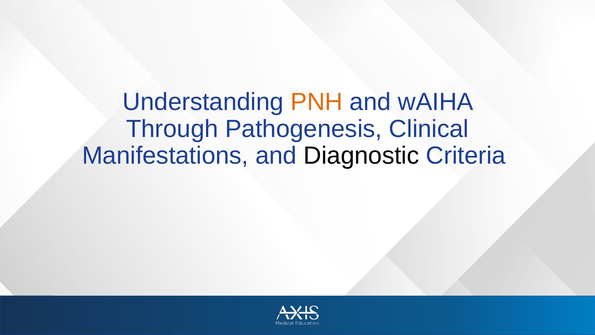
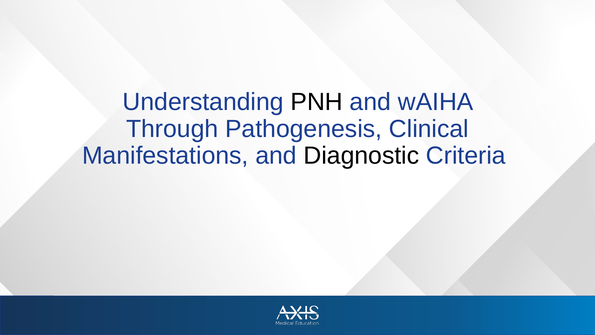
PNH colour: orange -> black
